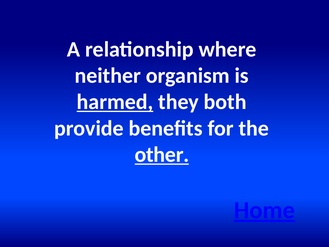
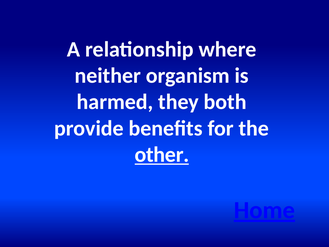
harmed underline: present -> none
